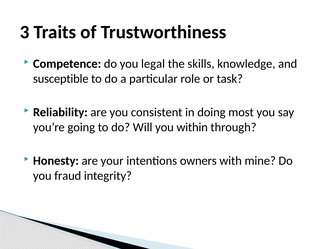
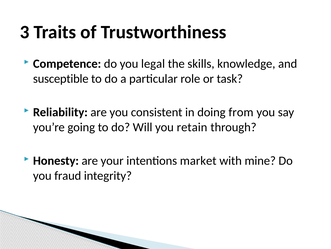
most: most -> from
within: within -> retain
owners: owners -> market
